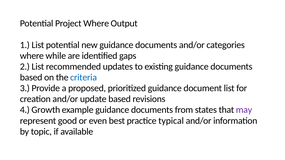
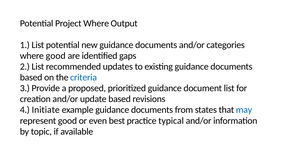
where while: while -> good
Growth: Growth -> Initiate
may colour: purple -> blue
